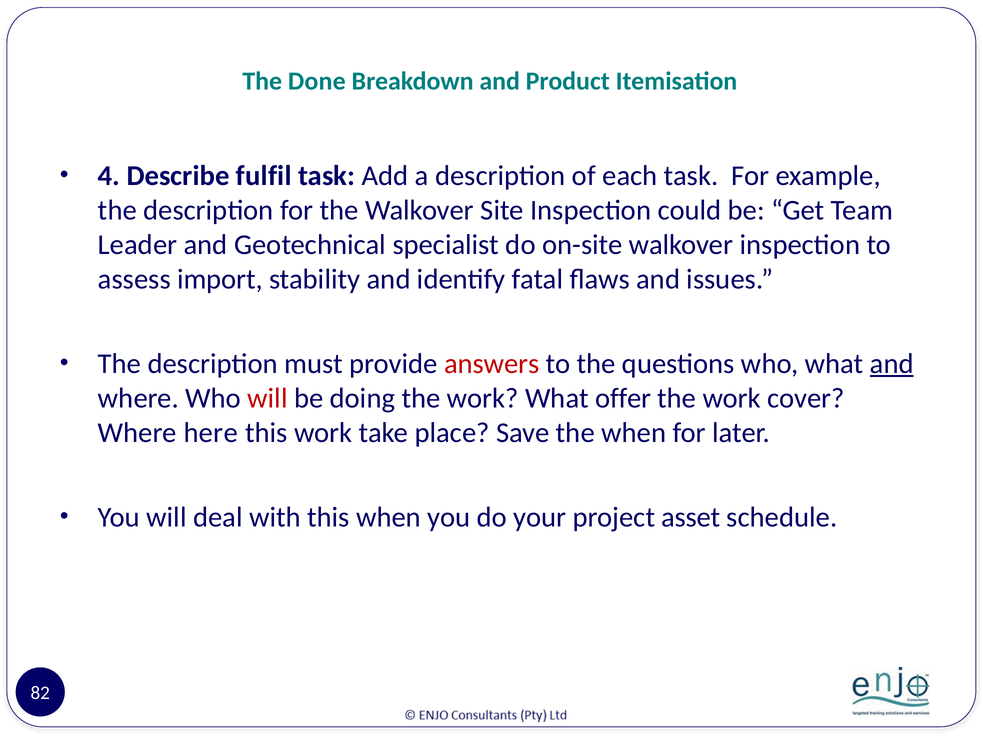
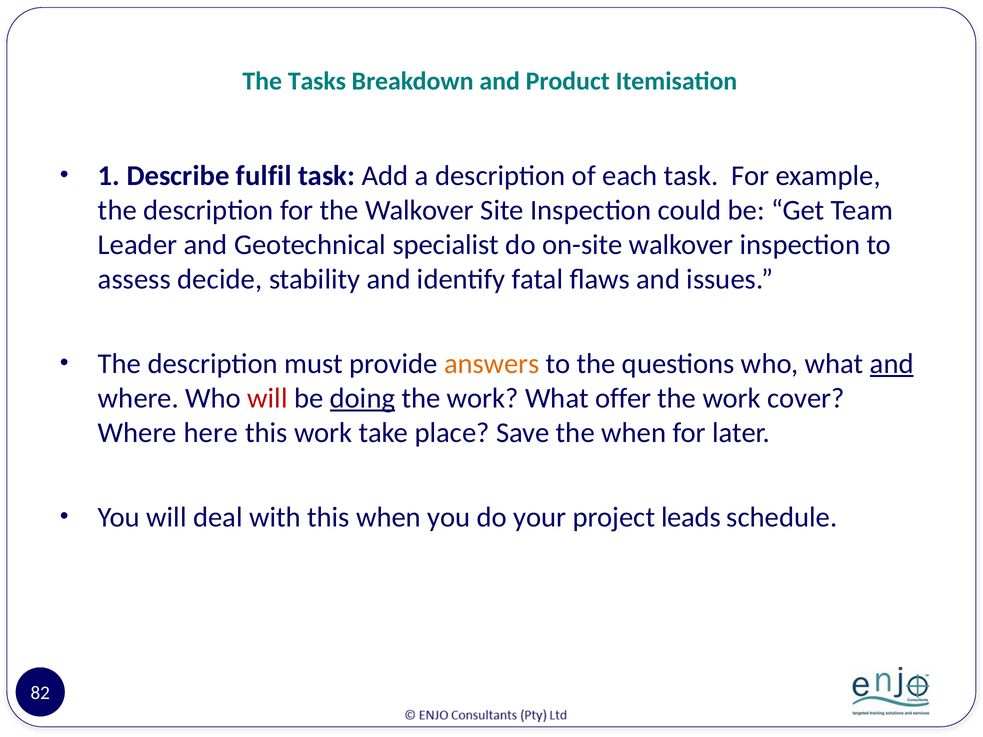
Done: Done -> Tasks
4: 4 -> 1
import: import -> decide
answers colour: red -> orange
doing underline: none -> present
asset: asset -> leads
